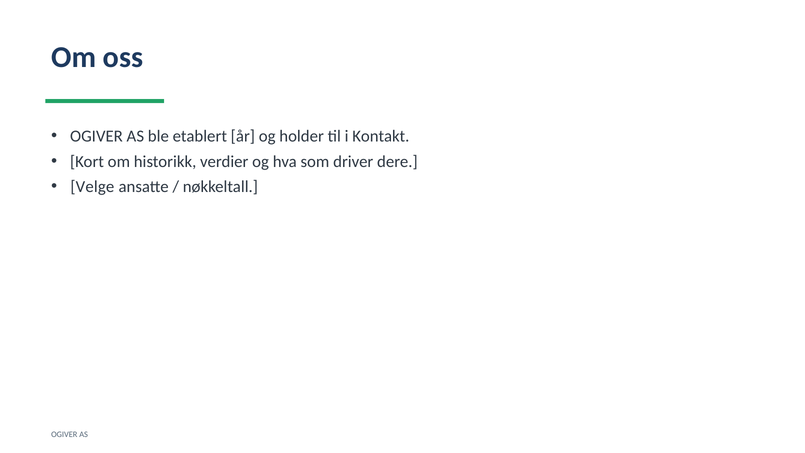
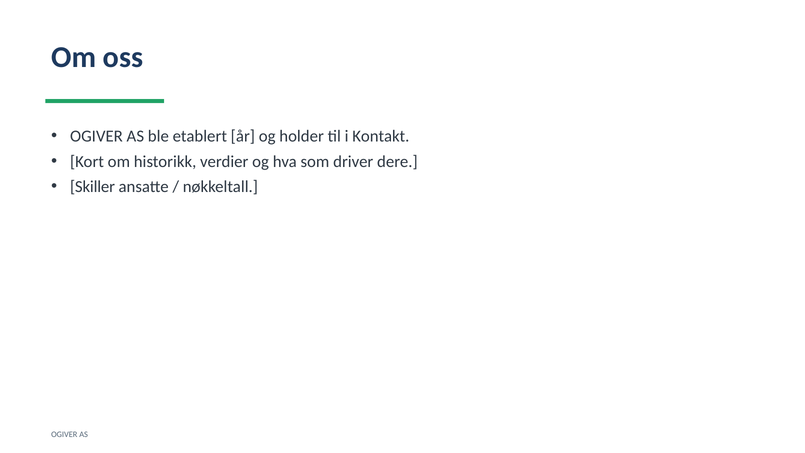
Velge: Velge -> Skiller
